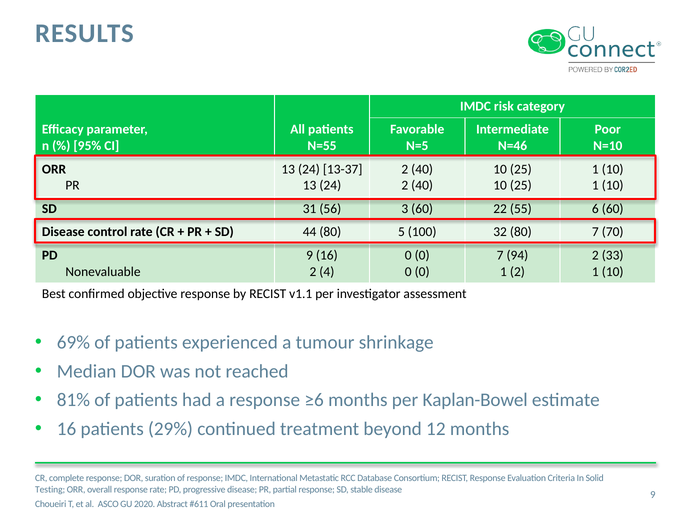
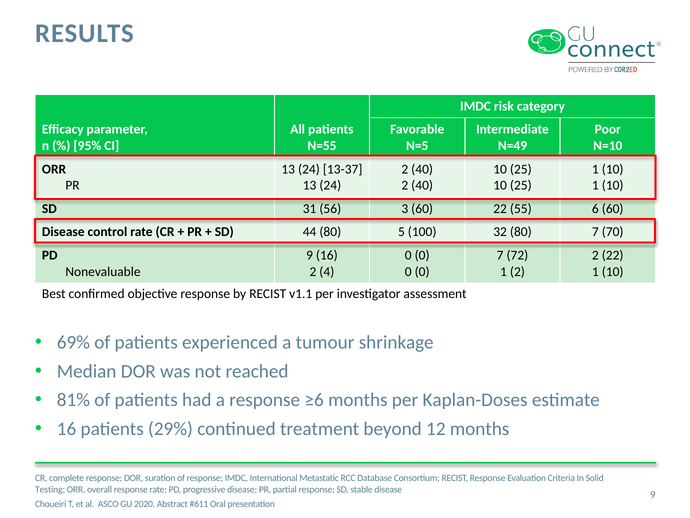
N=46: N=46 -> N=49
94: 94 -> 72
2 33: 33 -> 22
Kaplan-Bowel: Kaplan-Bowel -> Kaplan-Doses
